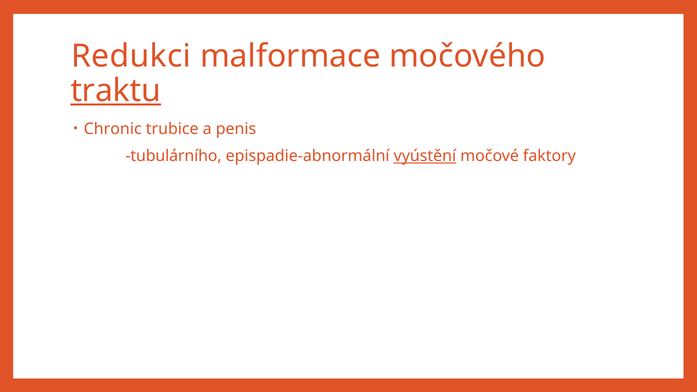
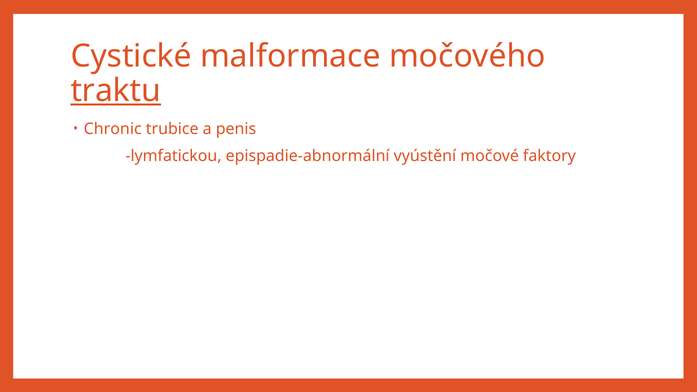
Redukci: Redukci -> Cystické
tubulárního: tubulárního -> lymfatickou
vyústění underline: present -> none
